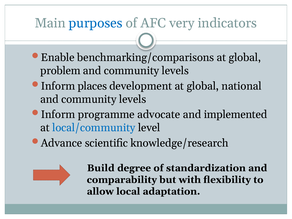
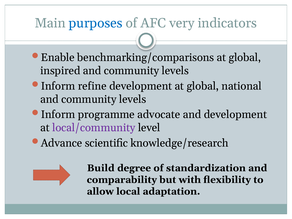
problem: problem -> inspired
places: places -> refine
and implemented: implemented -> development
local/community colour: blue -> purple
